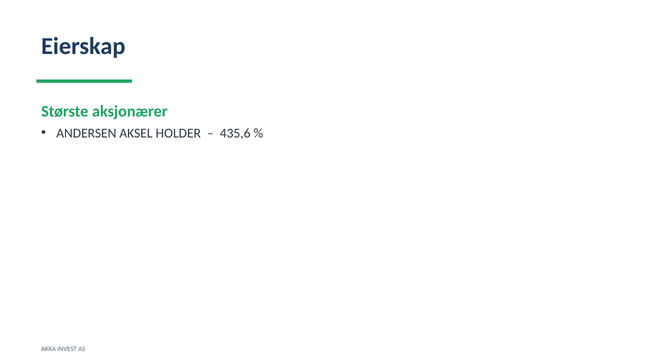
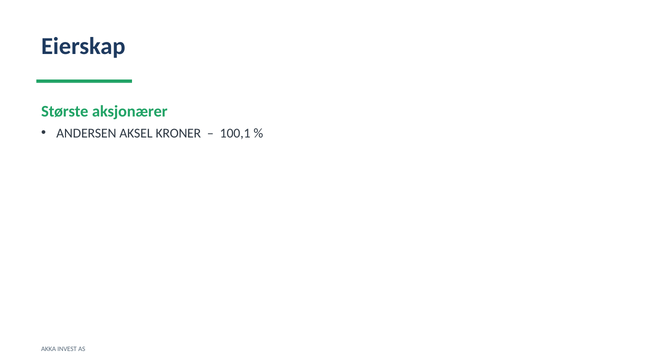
HOLDER: HOLDER -> KRONER
435,6: 435,6 -> 100,1
